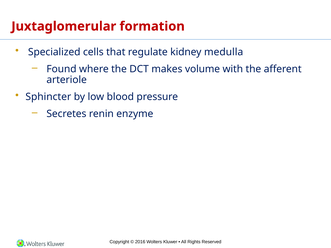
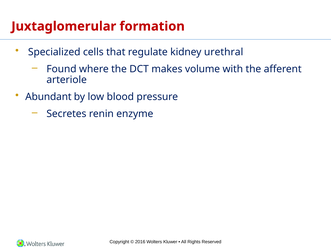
medulla: medulla -> urethral
Sphincter: Sphincter -> Abundant
